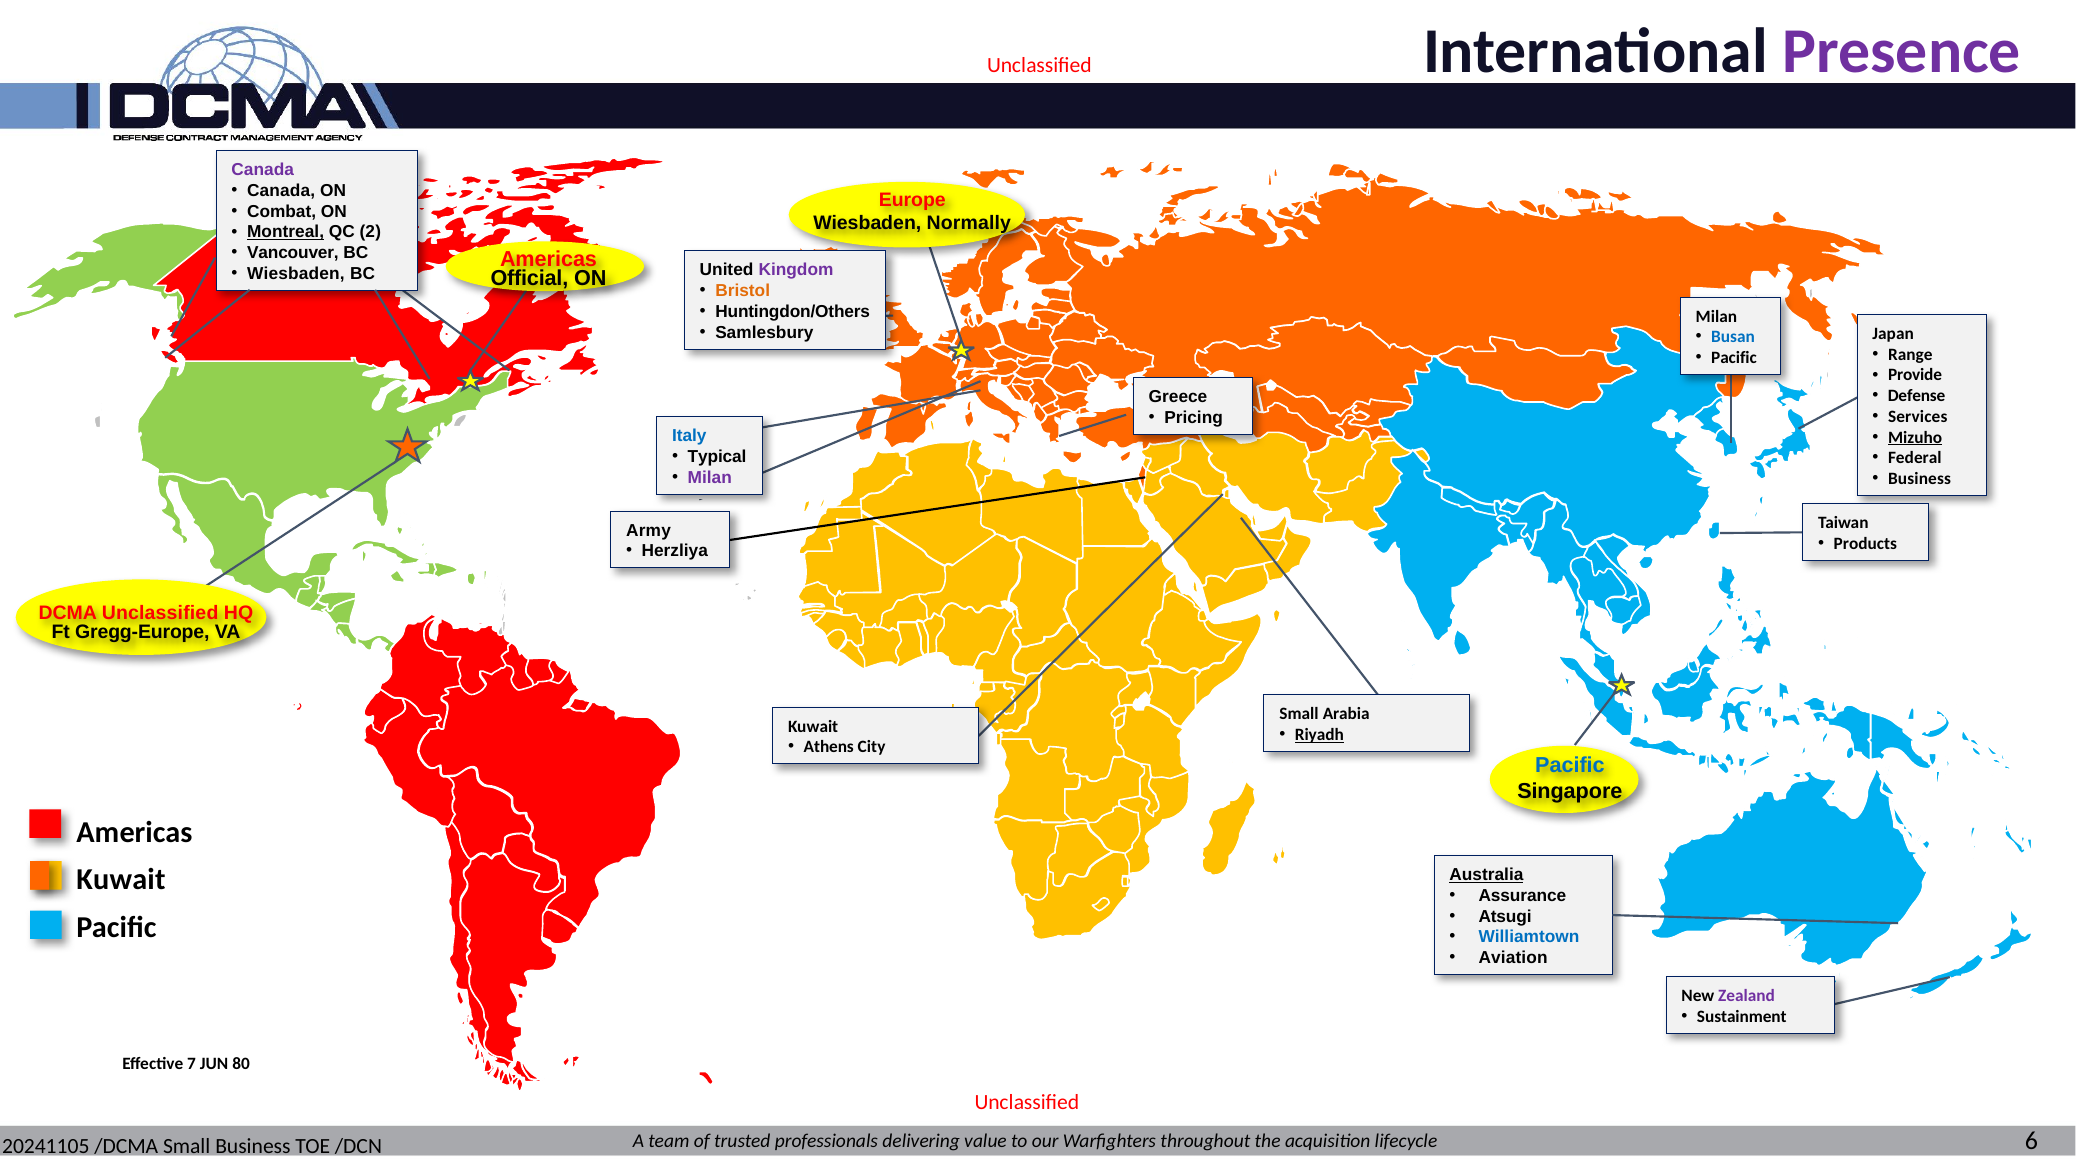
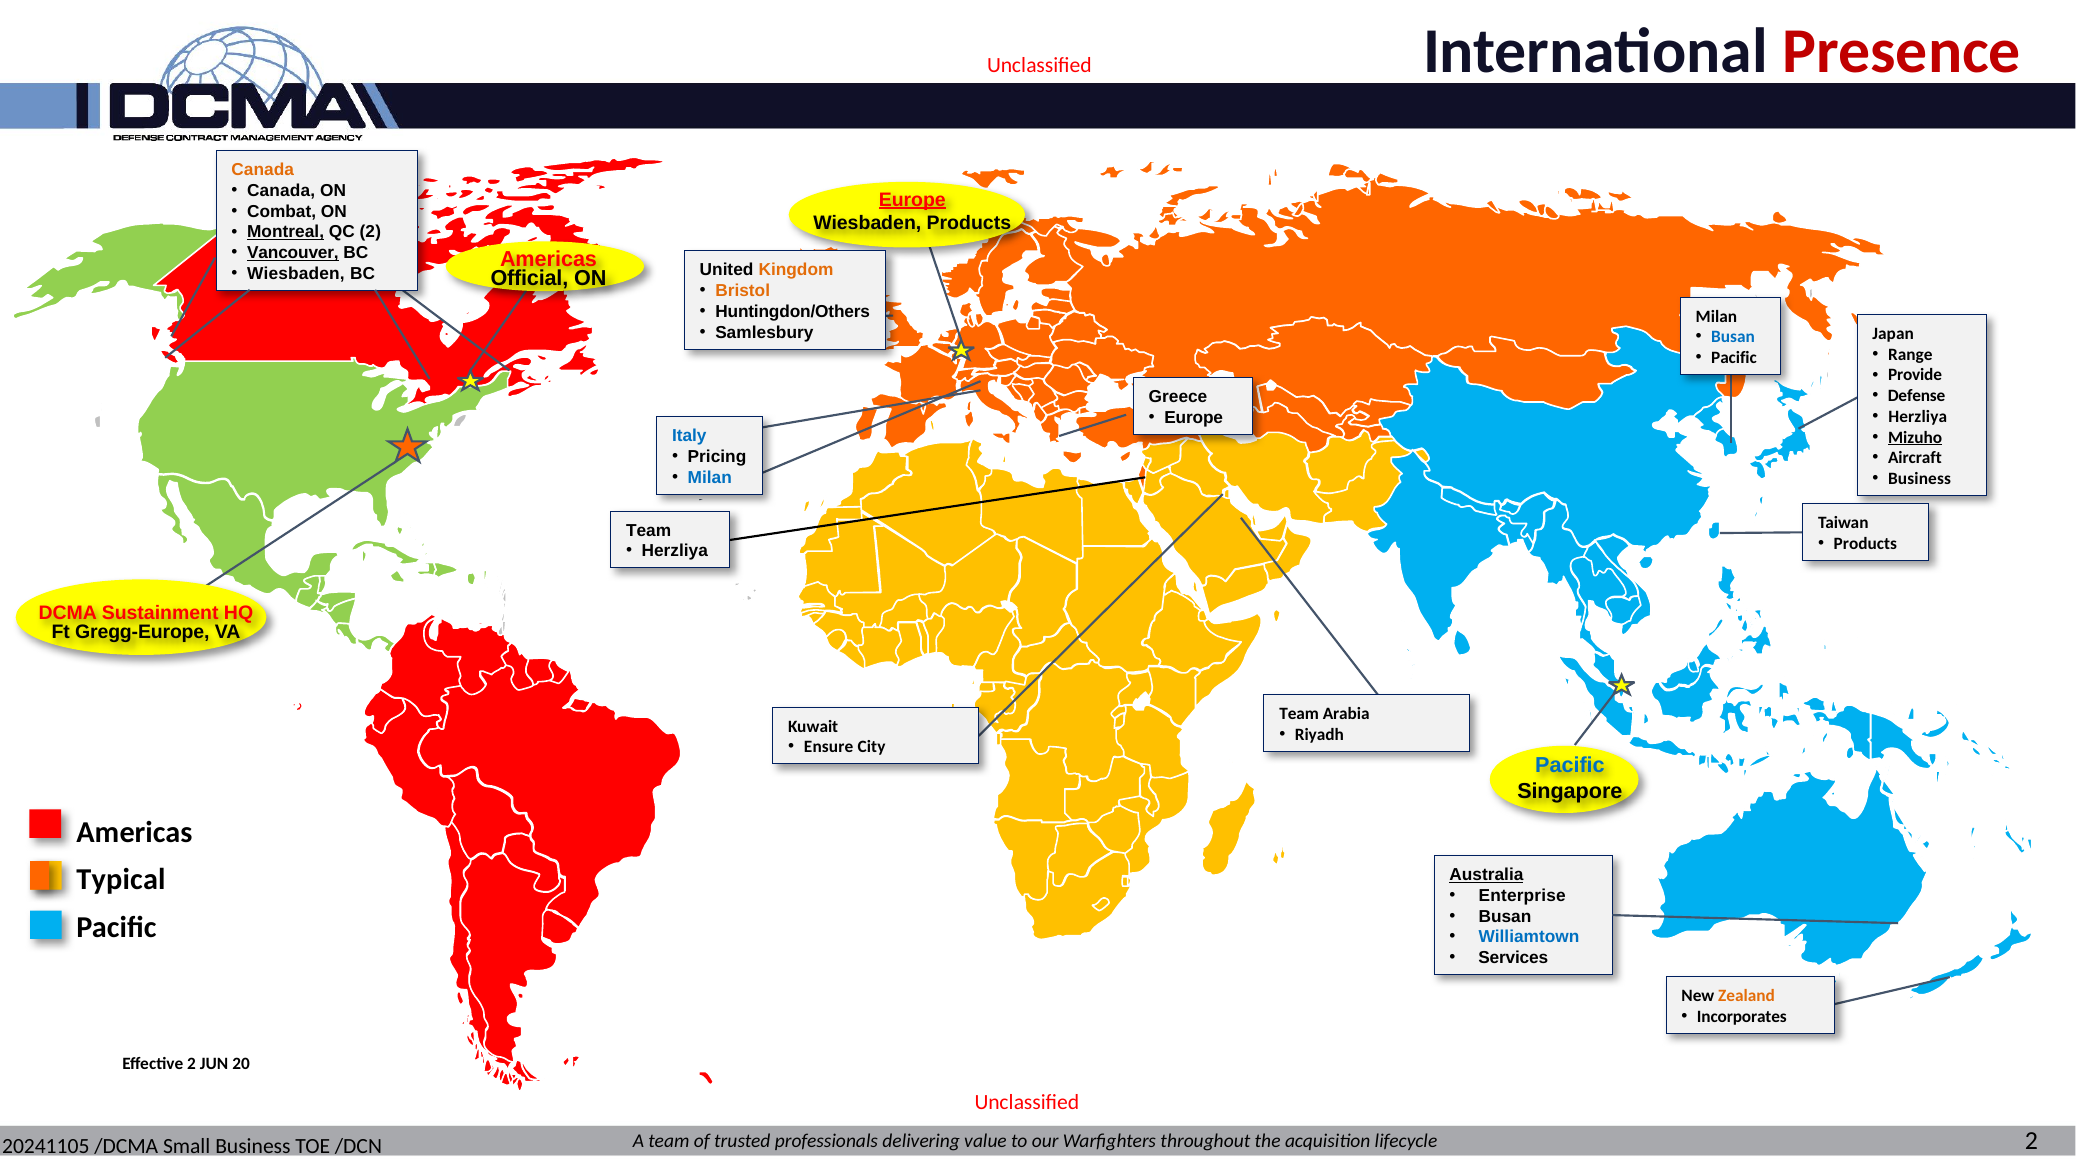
Presence colour: purple -> red
Canada at (263, 170) colour: purple -> orange
Europe at (912, 200) underline: none -> present
Wiesbaden Normally: Normally -> Products
Vancouver underline: none -> present
Kingdom colour: purple -> orange
Services at (1918, 417): Services -> Herzliya
Pricing at (1194, 418): Pricing -> Europe
Typical: Typical -> Pricing
Federal: Federal -> Aircraft
Milan at (710, 478) colour: purple -> blue
Army at (649, 530): Army -> Team
DCMA Unclassified: Unclassified -> Sustainment
Small at (1299, 714): Small -> Team
Riyadh underline: present -> none
Athens: Athens -> Ensure
Kuwait at (121, 879): Kuwait -> Typical
Assurance: Assurance -> Enterprise
Atsugi at (1505, 916): Atsugi -> Busan
Aviation: Aviation -> Services
Zealand colour: purple -> orange
Sustainment: Sustainment -> Incorporates
Effective 7: 7 -> 2
80: 80 -> 20
6 at (2031, 1140): 6 -> 2
